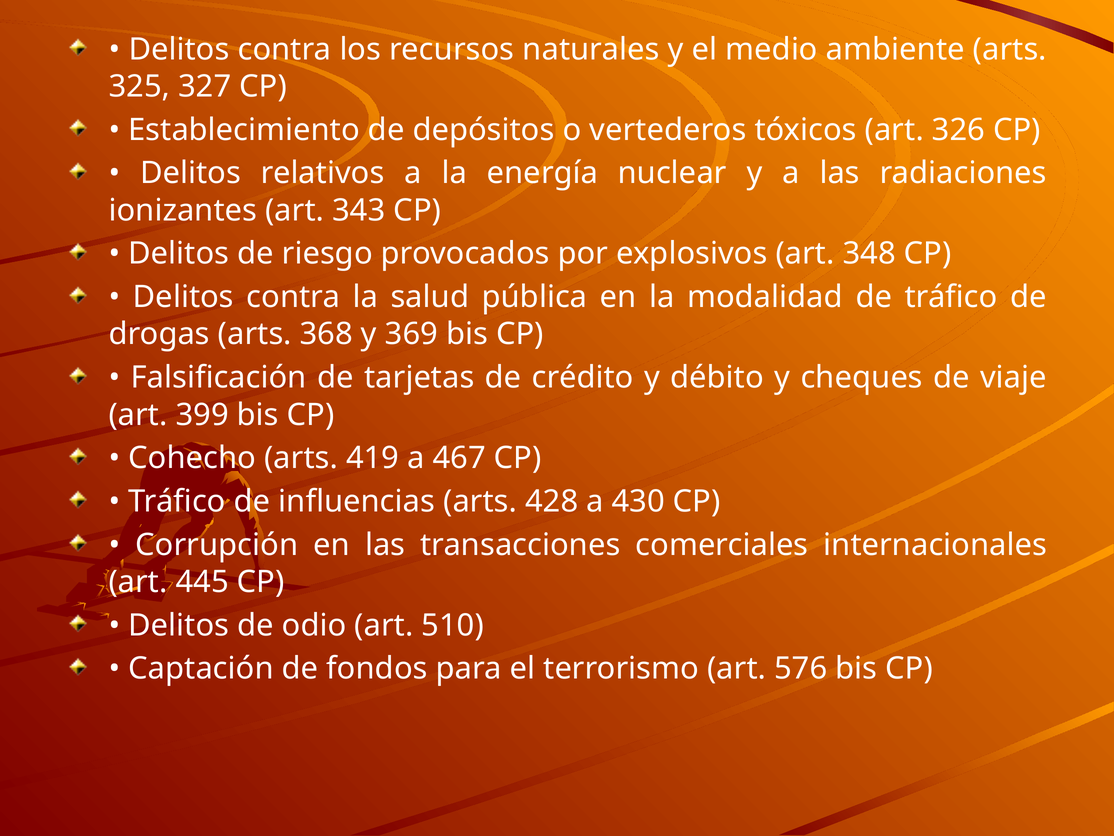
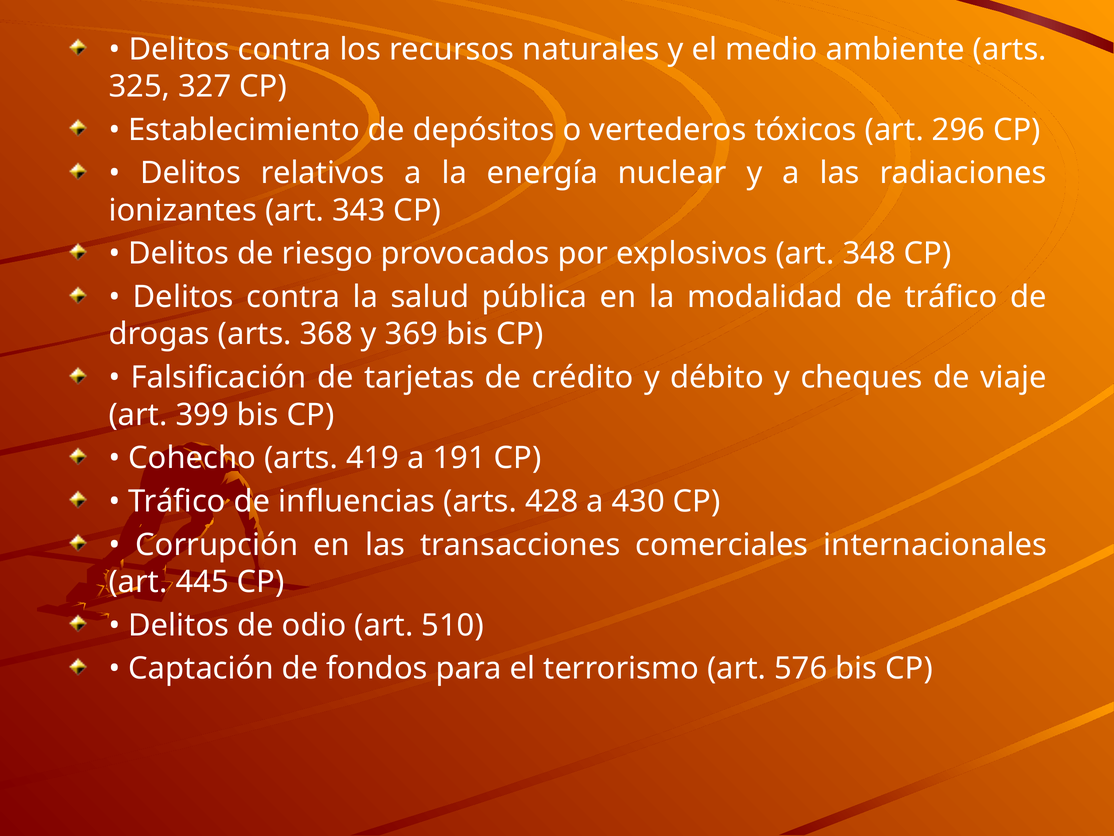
326: 326 -> 296
467: 467 -> 191
